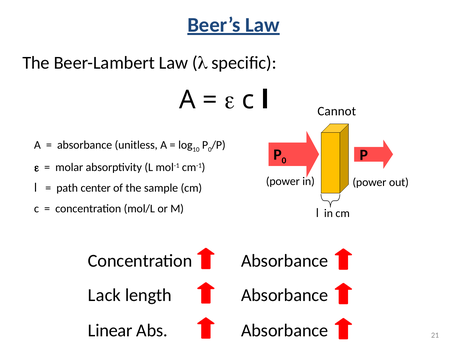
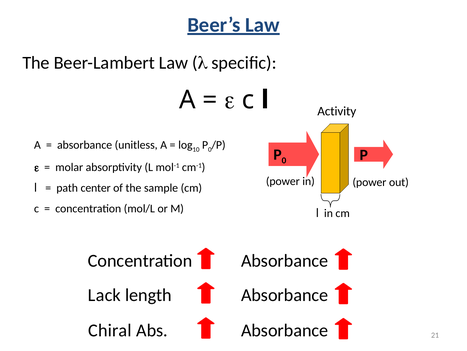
Cannot: Cannot -> Activity
Linear: Linear -> Chiral
